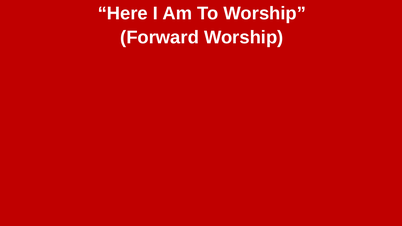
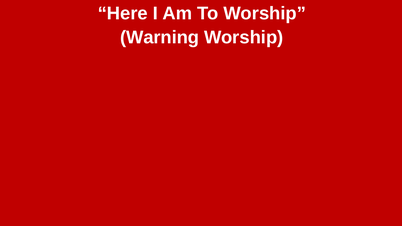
Forward: Forward -> Warning
